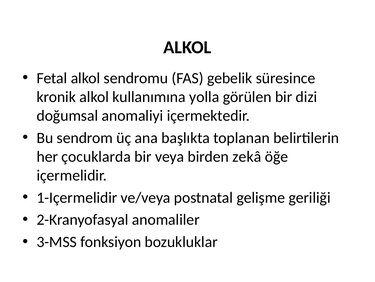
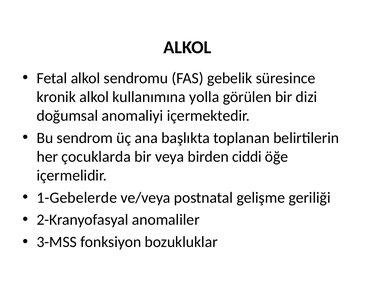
zekâ: zekâ -> ciddi
1-Içermelidir: 1-Içermelidir -> 1-Gebelerde
